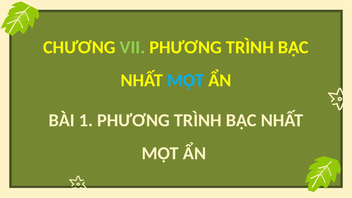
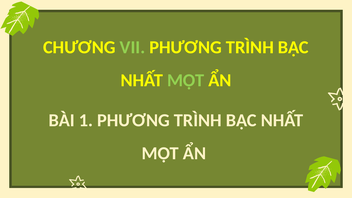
MỘT at (186, 80) colour: light blue -> light green
